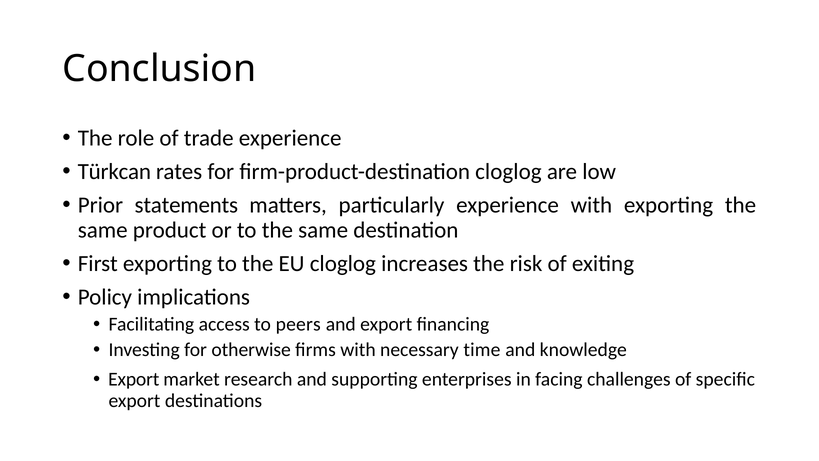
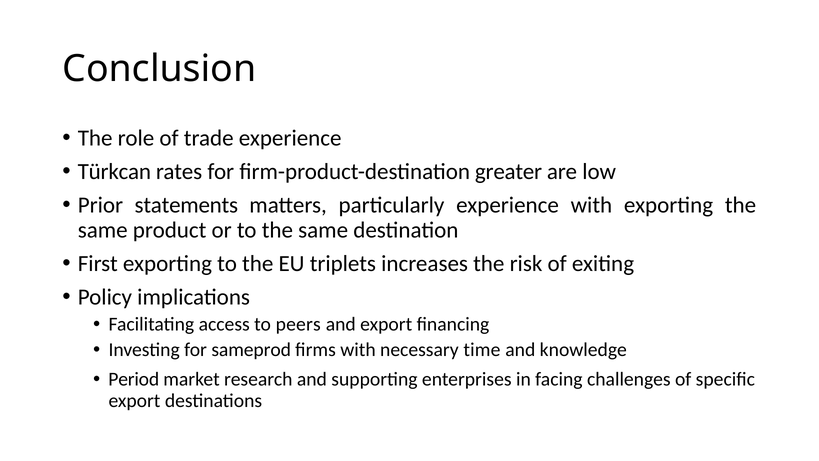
firm-product-destination cloglog: cloglog -> greater
EU cloglog: cloglog -> triplets
otherwise: otherwise -> sameprod
Export at (134, 379): Export -> Period
